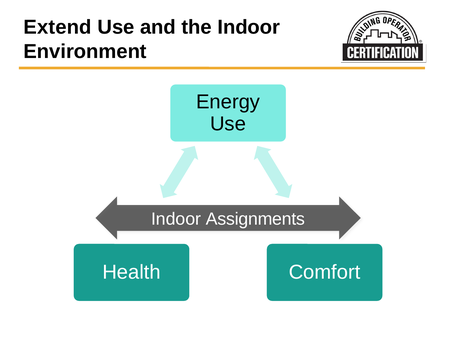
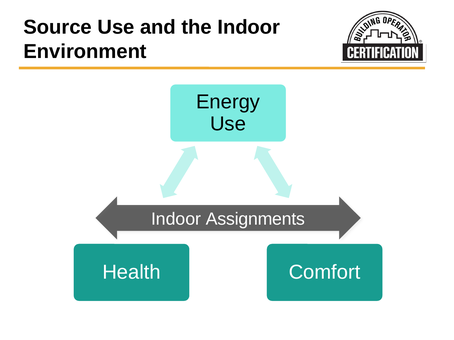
Extend: Extend -> Source
